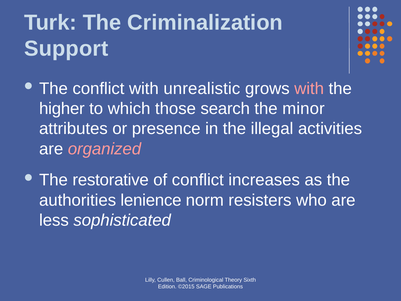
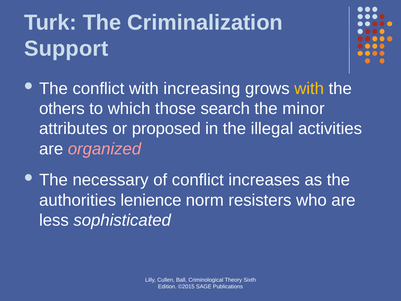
unrealistic: unrealistic -> increasing
with at (309, 89) colour: pink -> yellow
higher: higher -> others
presence: presence -> proposed
restorative: restorative -> necessary
